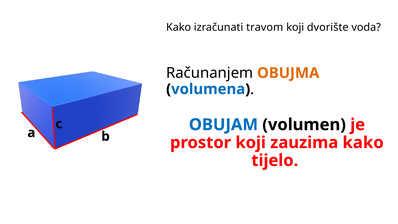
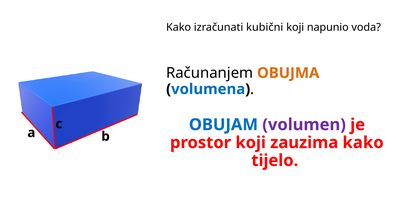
travom: travom -> kubični
dvorište: dvorište -> napunio
volumen colour: black -> purple
